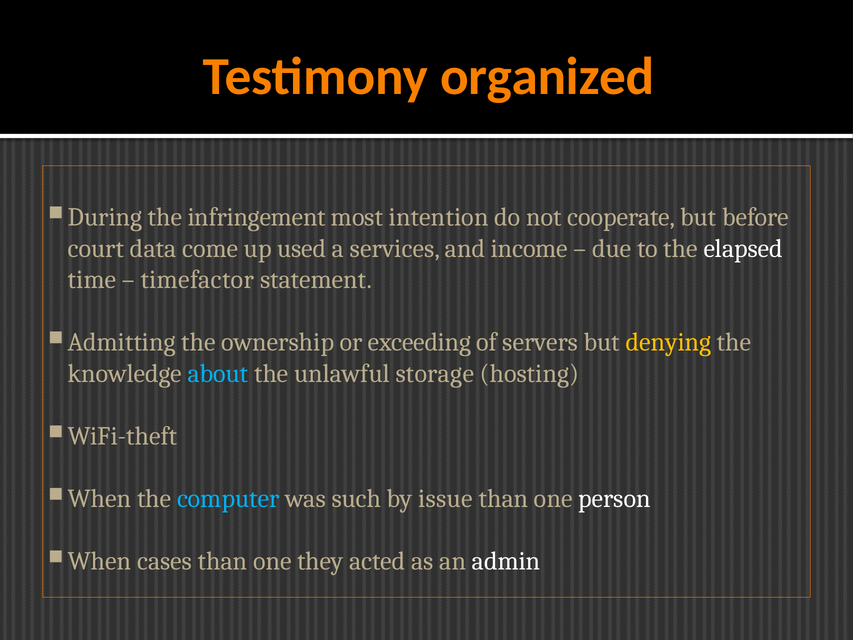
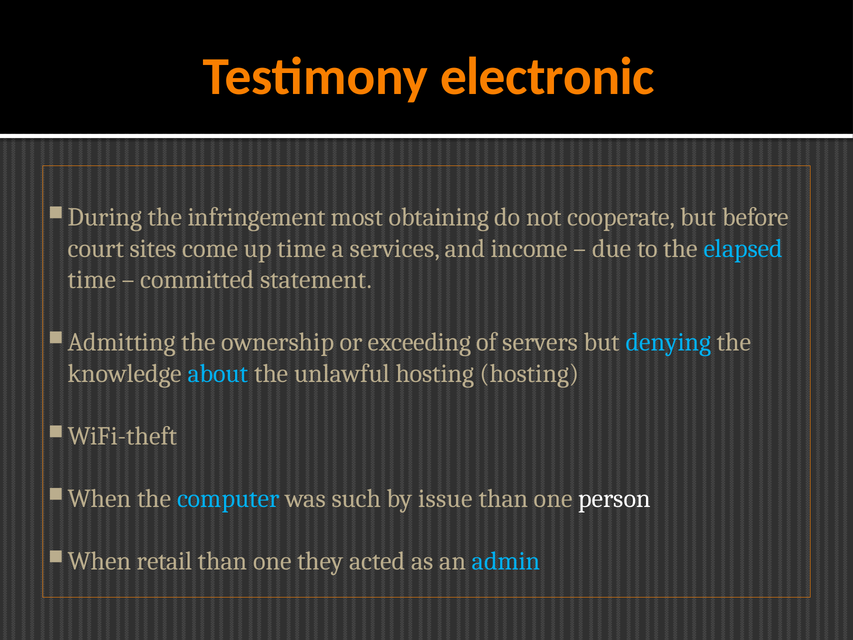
organized: organized -> electronic
intention: intention -> obtaining
data: data -> sites
up used: used -> time
elapsed colour: white -> light blue
timefactor: timefactor -> committed
denying colour: yellow -> light blue
unlawful storage: storage -> hosting
cases: cases -> retail
admin colour: white -> light blue
